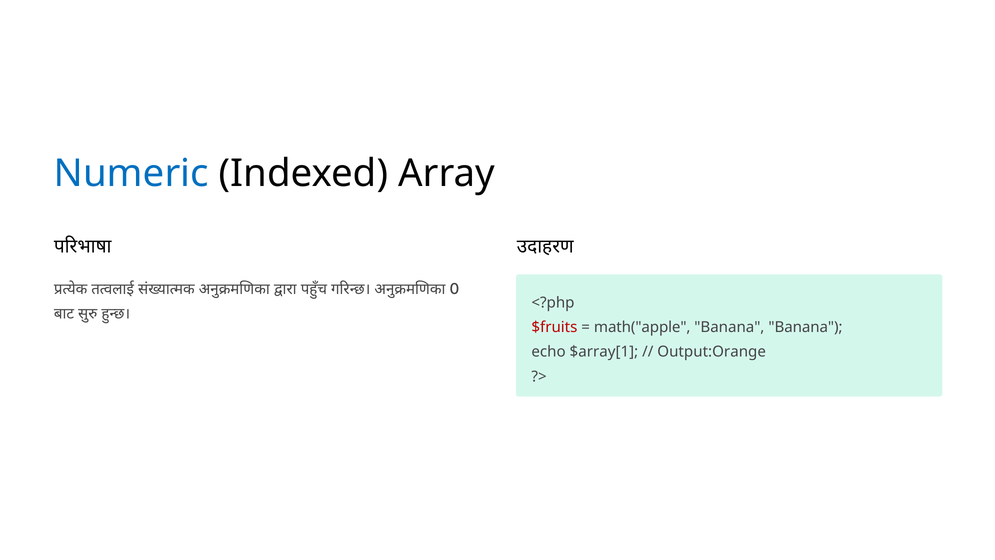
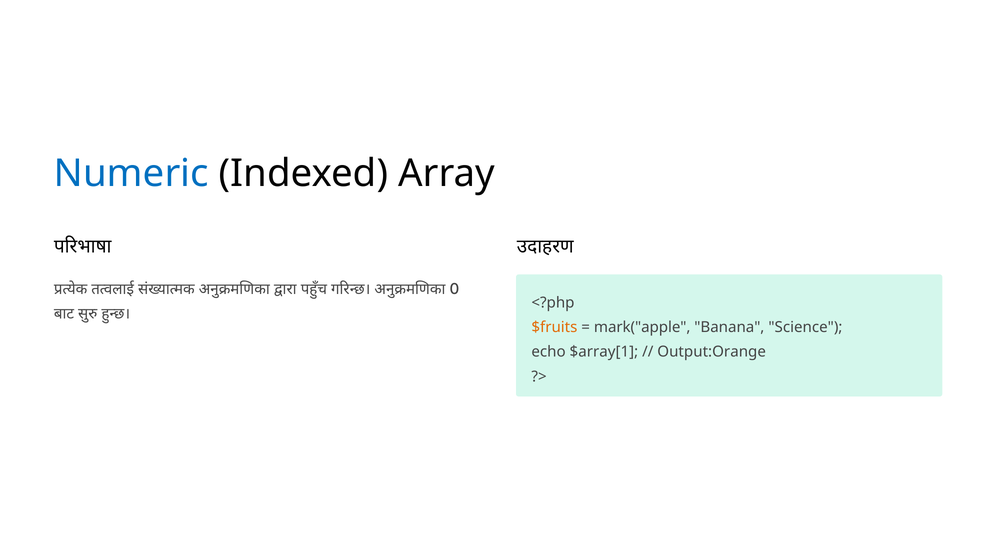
$fruits colour: red -> orange
math("apple: math("apple -> mark("apple
Banana Banana: Banana -> Science
